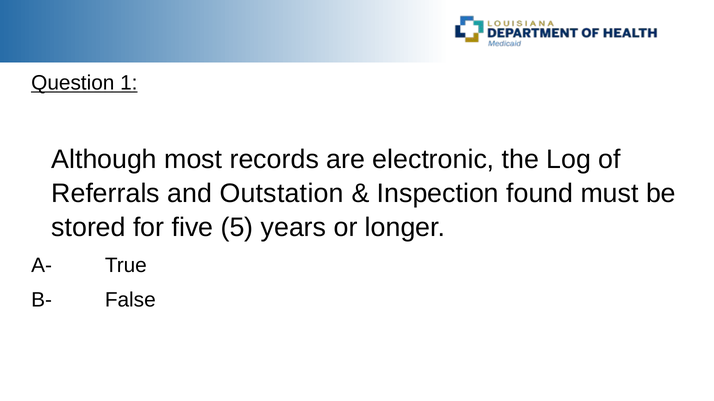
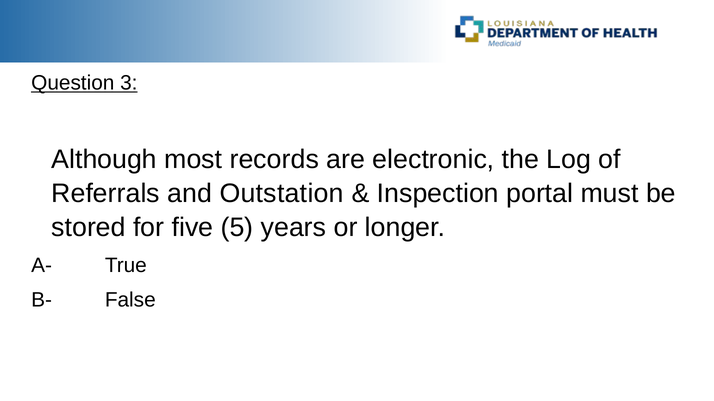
1: 1 -> 3
found: found -> portal
